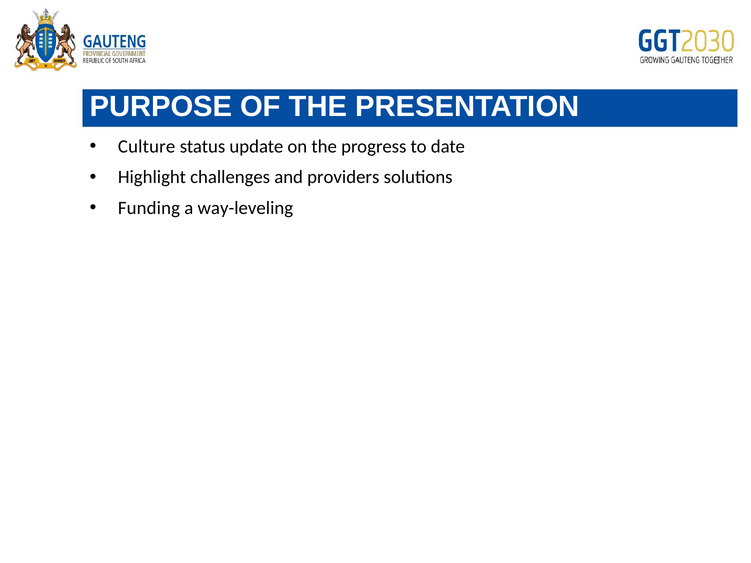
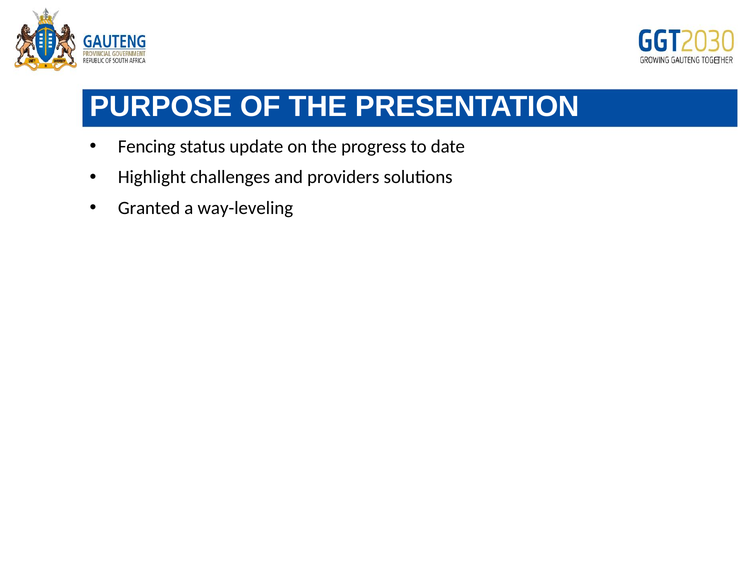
Culture: Culture -> Fencing
Funding: Funding -> Granted
